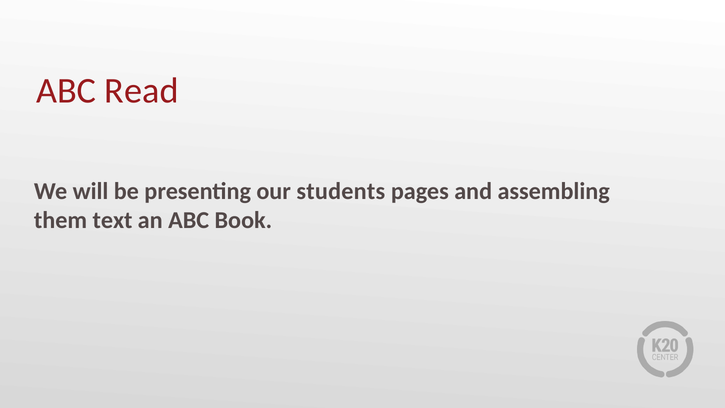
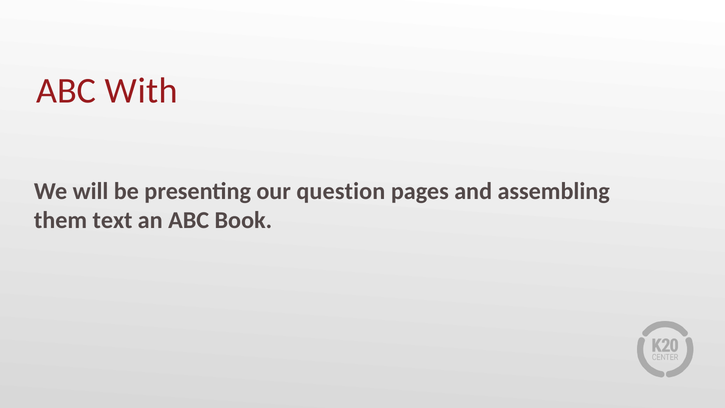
Read: Read -> With
students: students -> question
